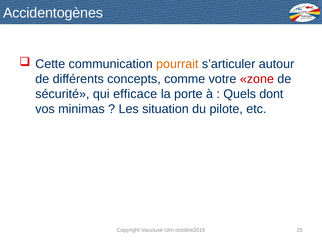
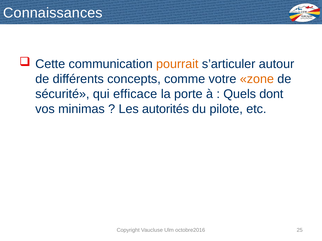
Accidentogènes: Accidentogènes -> Connaissances
zone colour: red -> orange
situation: situation -> autorités
